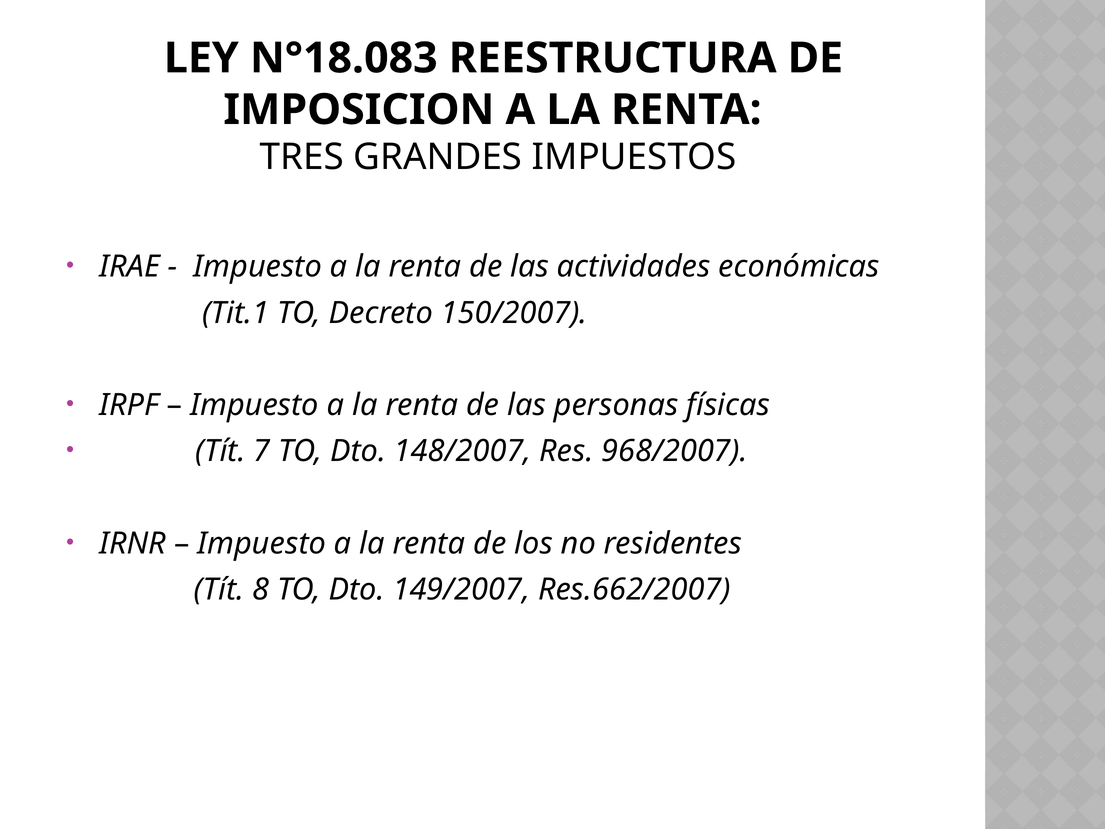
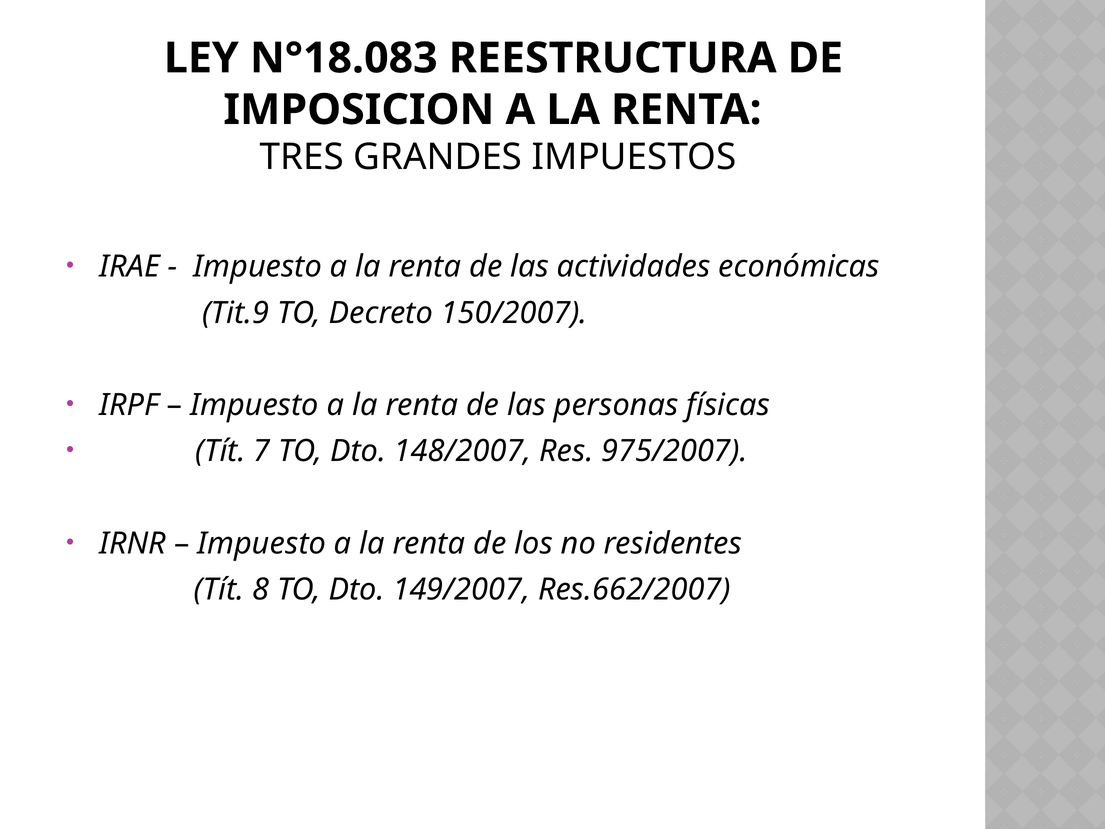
Tit.1: Tit.1 -> Tit.9
968/2007: 968/2007 -> 975/2007
